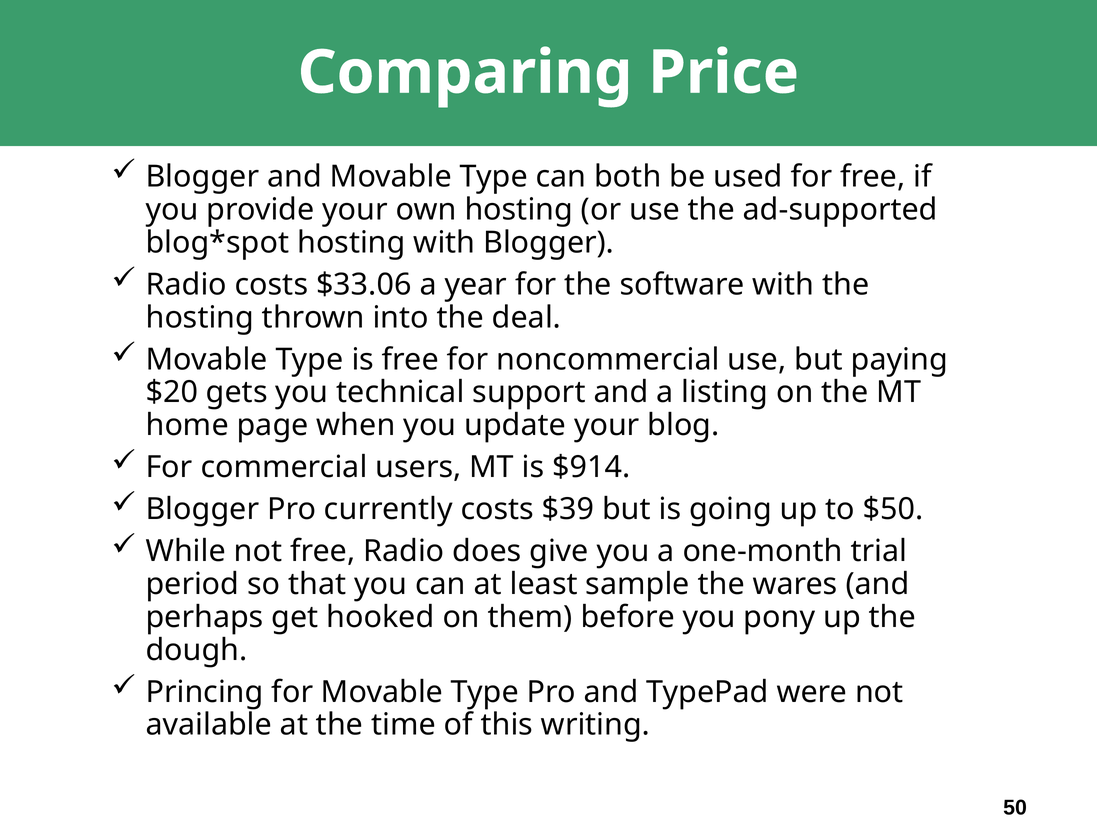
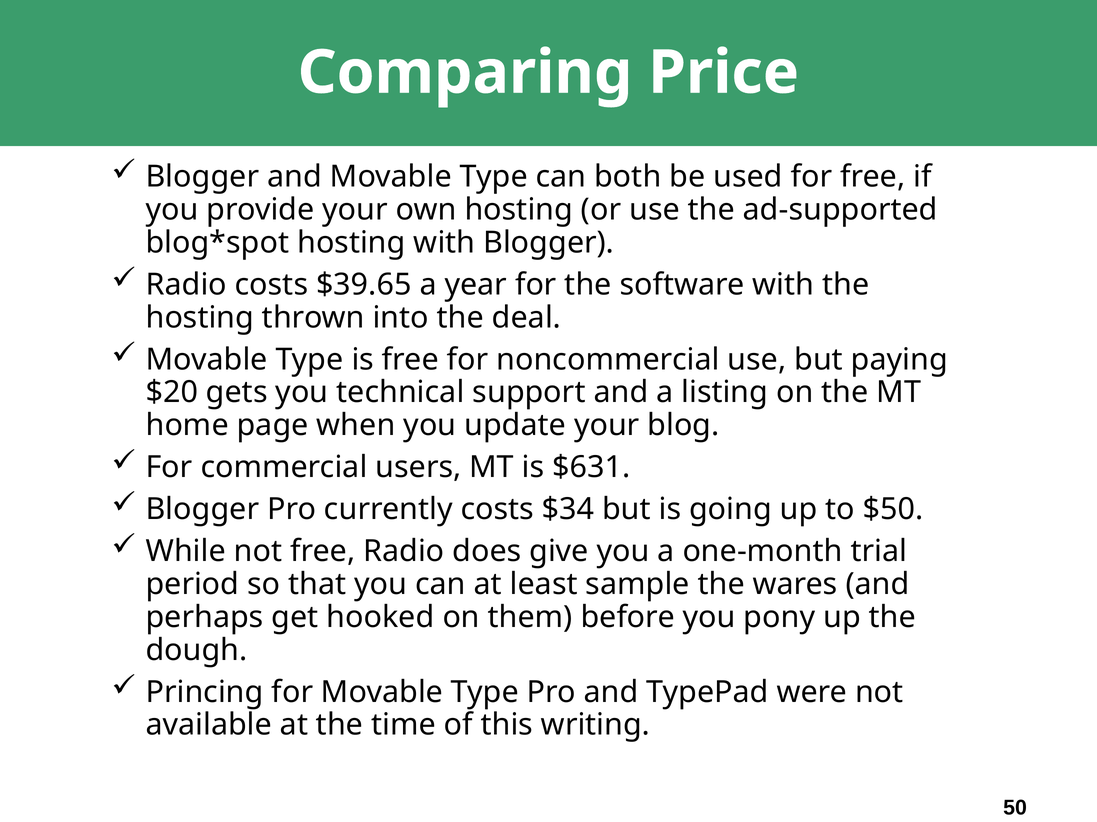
$33.06: $33.06 -> $39.65
$914: $914 -> $631
$39: $39 -> $34
